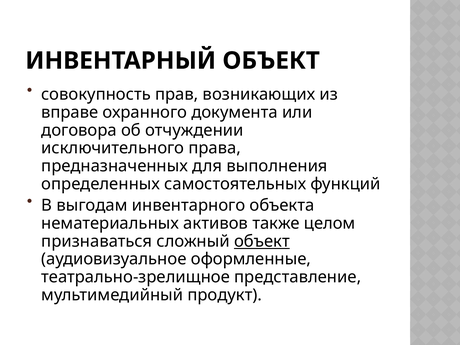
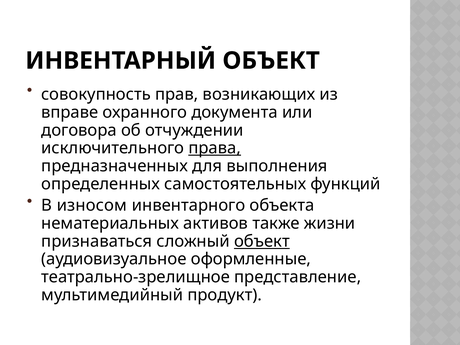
права underline: none -> present
выгодам: выгодам -> износом
целом: целом -> жизни
